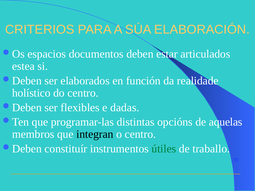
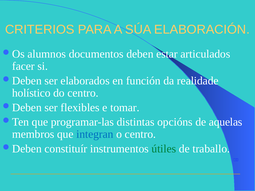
espacios: espacios -> alumnos
estea: estea -> facer
dadas: dadas -> tomar
integran colour: black -> blue
